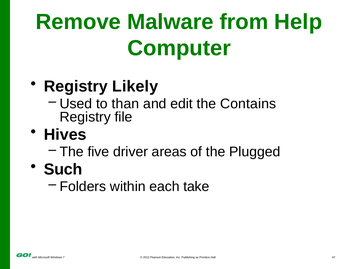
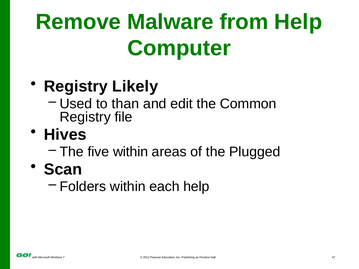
Contains: Contains -> Common
five driver: driver -> within
Such: Such -> Scan
each take: take -> help
